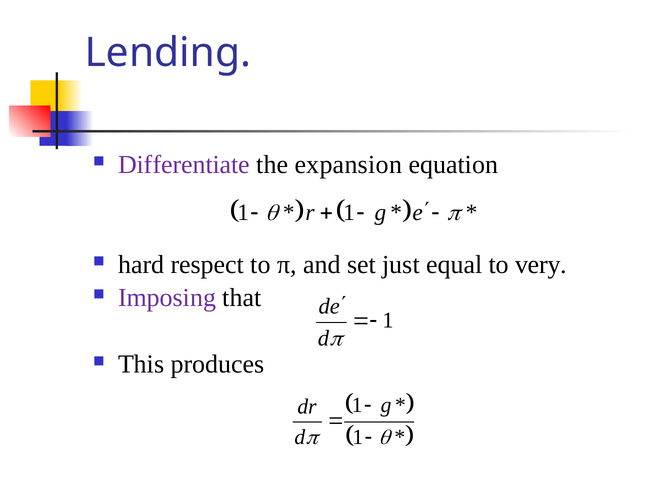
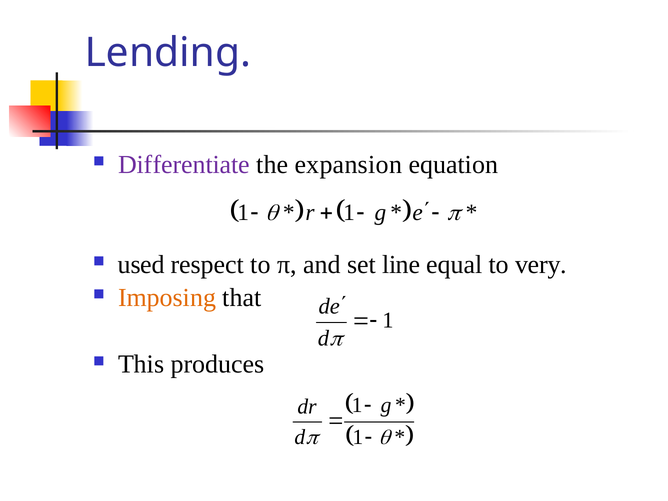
hard: hard -> used
just: just -> line
Imposing colour: purple -> orange
